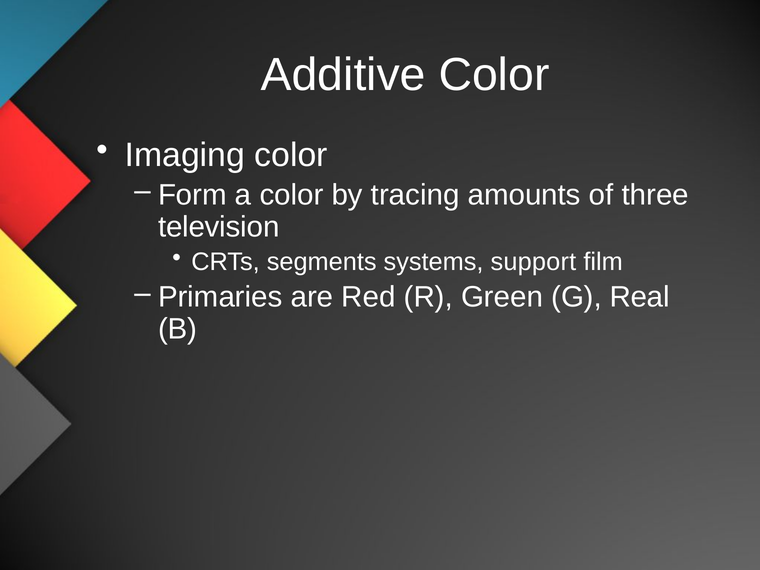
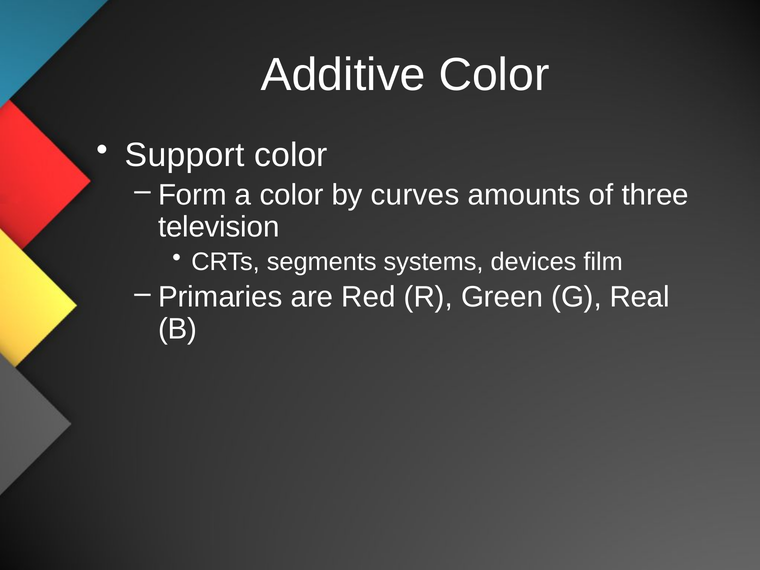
Imaging: Imaging -> Support
tracing: tracing -> curves
support: support -> devices
